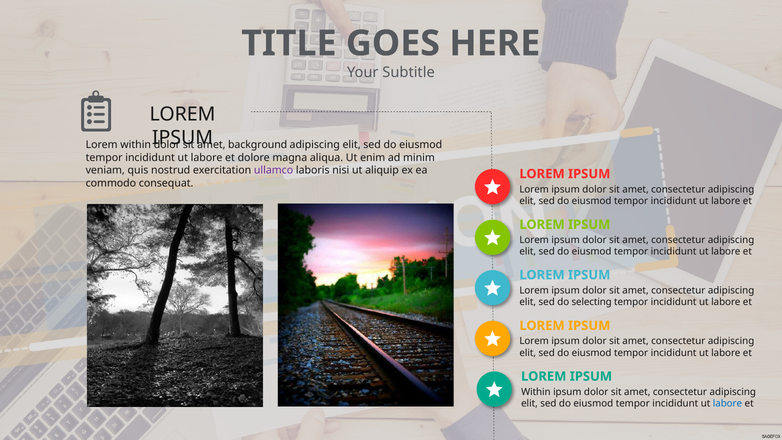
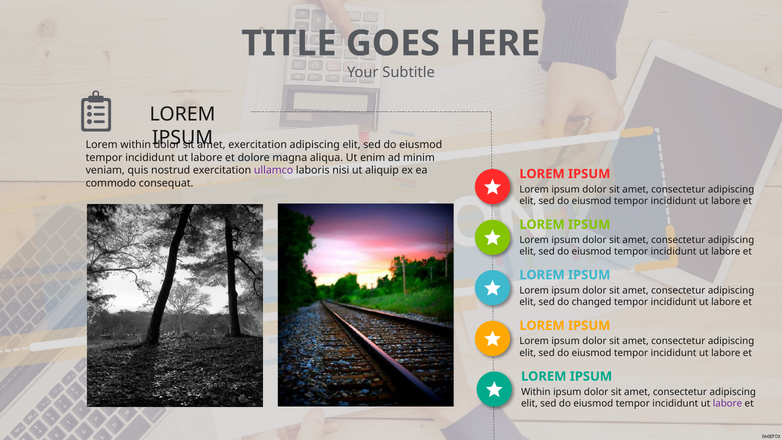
background at (258, 145): background -> exercitation
selecting: selecting -> changed
labore at (727, 403) colour: blue -> purple
